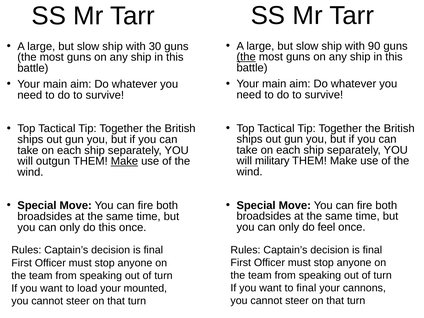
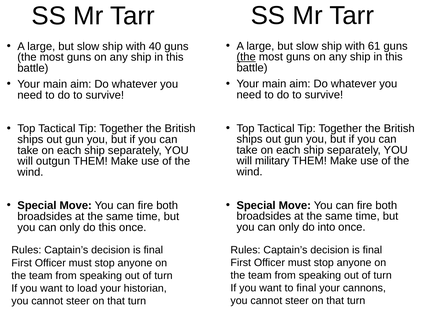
90: 90 -> 61
30: 30 -> 40
Make at (124, 161) underline: present -> none
feel: feel -> into
mounted: mounted -> historian
